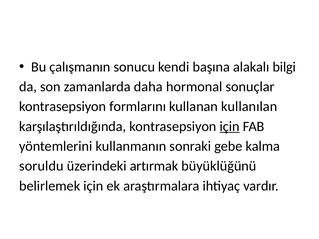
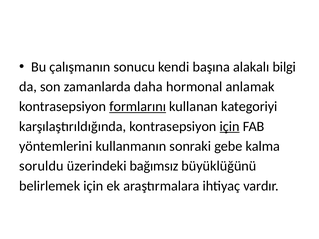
sonuçlar: sonuçlar -> anlamak
formlarını underline: none -> present
kullanılan: kullanılan -> kategoriyi
artırmak: artırmak -> bağımsız
